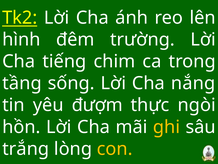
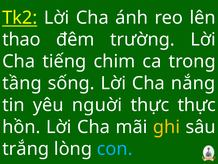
hình: hình -> thao
đượm: đượm -> nguời
thực ngòi: ngòi -> thực
con colour: yellow -> light blue
